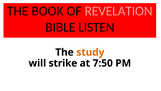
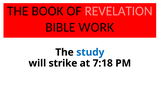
LISTEN: LISTEN -> WORK
study colour: orange -> blue
7:50: 7:50 -> 7:18
